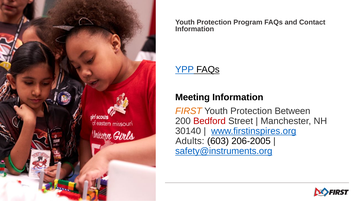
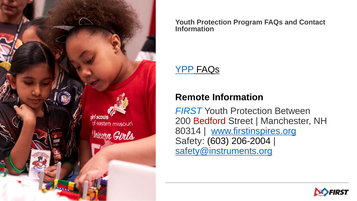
Meeting: Meeting -> Remote
FIRST colour: orange -> blue
30140: 30140 -> 80314
Adults: Adults -> Safety
206-2005: 206-2005 -> 206-2004
